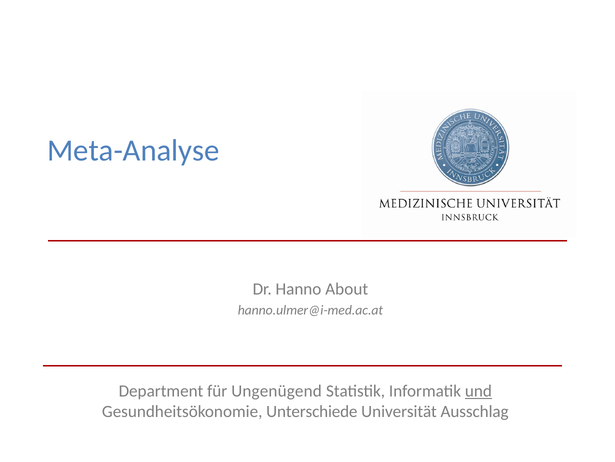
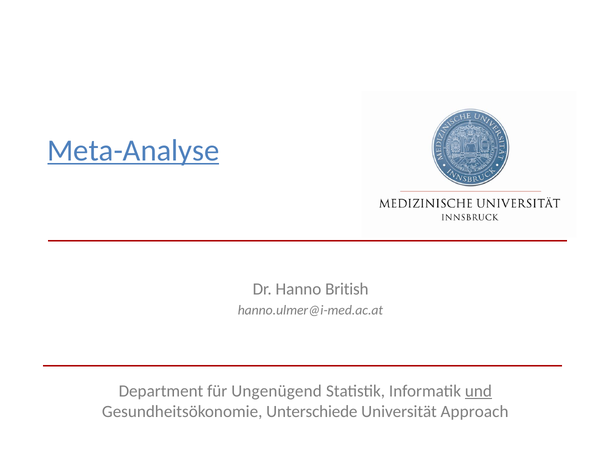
Meta-Analyse underline: none -> present
About: About -> British
Ausschlag: Ausschlag -> Approach
